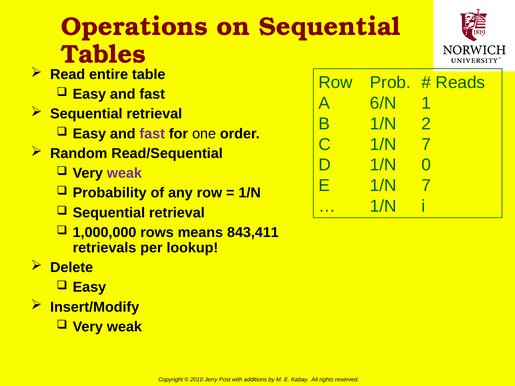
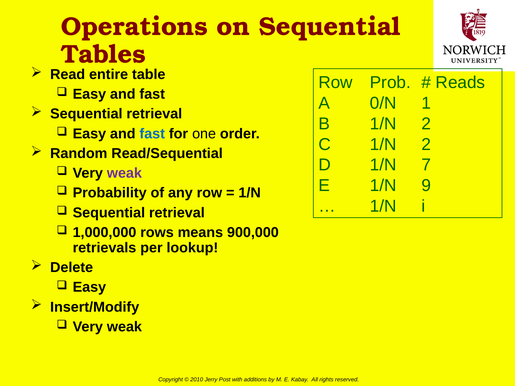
6/N: 6/N -> 0/N
fast at (152, 134) colour: purple -> blue
C 1/N 7: 7 -> 2
0: 0 -> 7
E 1/N 7: 7 -> 9
843,411: 843,411 -> 900,000
